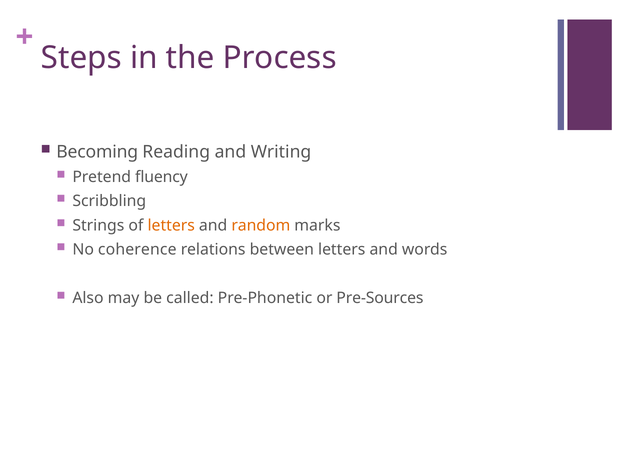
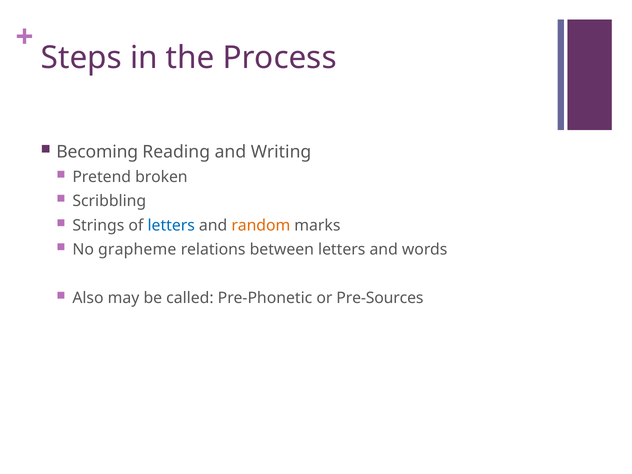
fluency: fluency -> broken
letters at (171, 225) colour: orange -> blue
coherence: coherence -> grapheme
